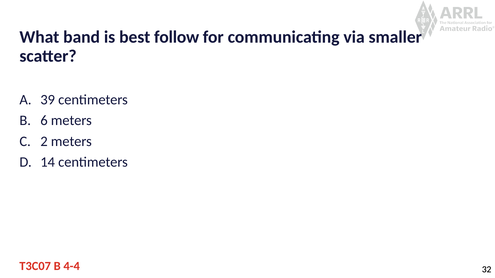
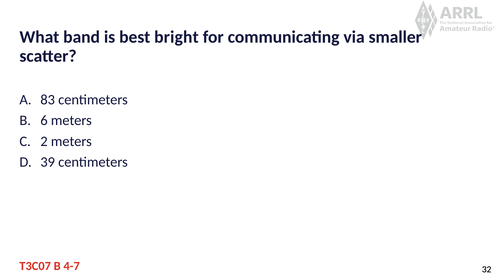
follow: follow -> bright
39: 39 -> 83
14: 14 -> 39
4-4: 4-4 -> 4-7
